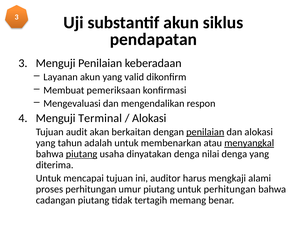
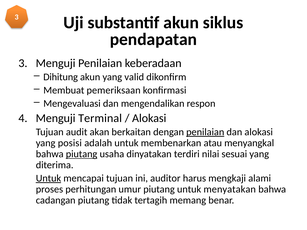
Layanan: Layanan -> Dihitung
tahun: tahun -> posisi
menyangkal underline: present -> none
dinyatakan denga: denga -> terdiri
nilai denga: denga -> sesuai
Untuk at (48, 178) underline: none -> present
untuk perhitungan: perhitungan -> menyatakan
